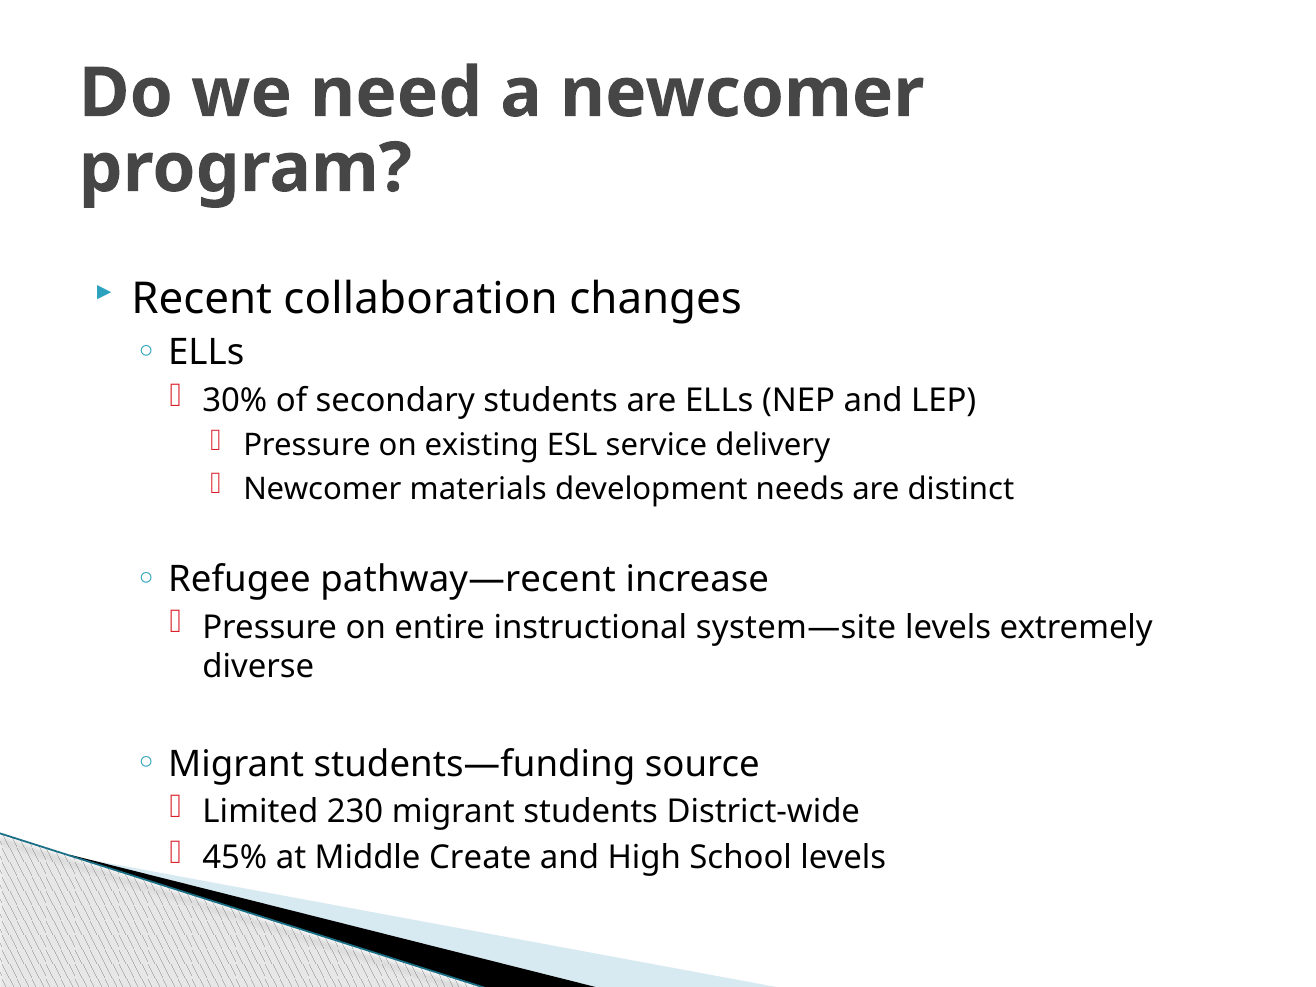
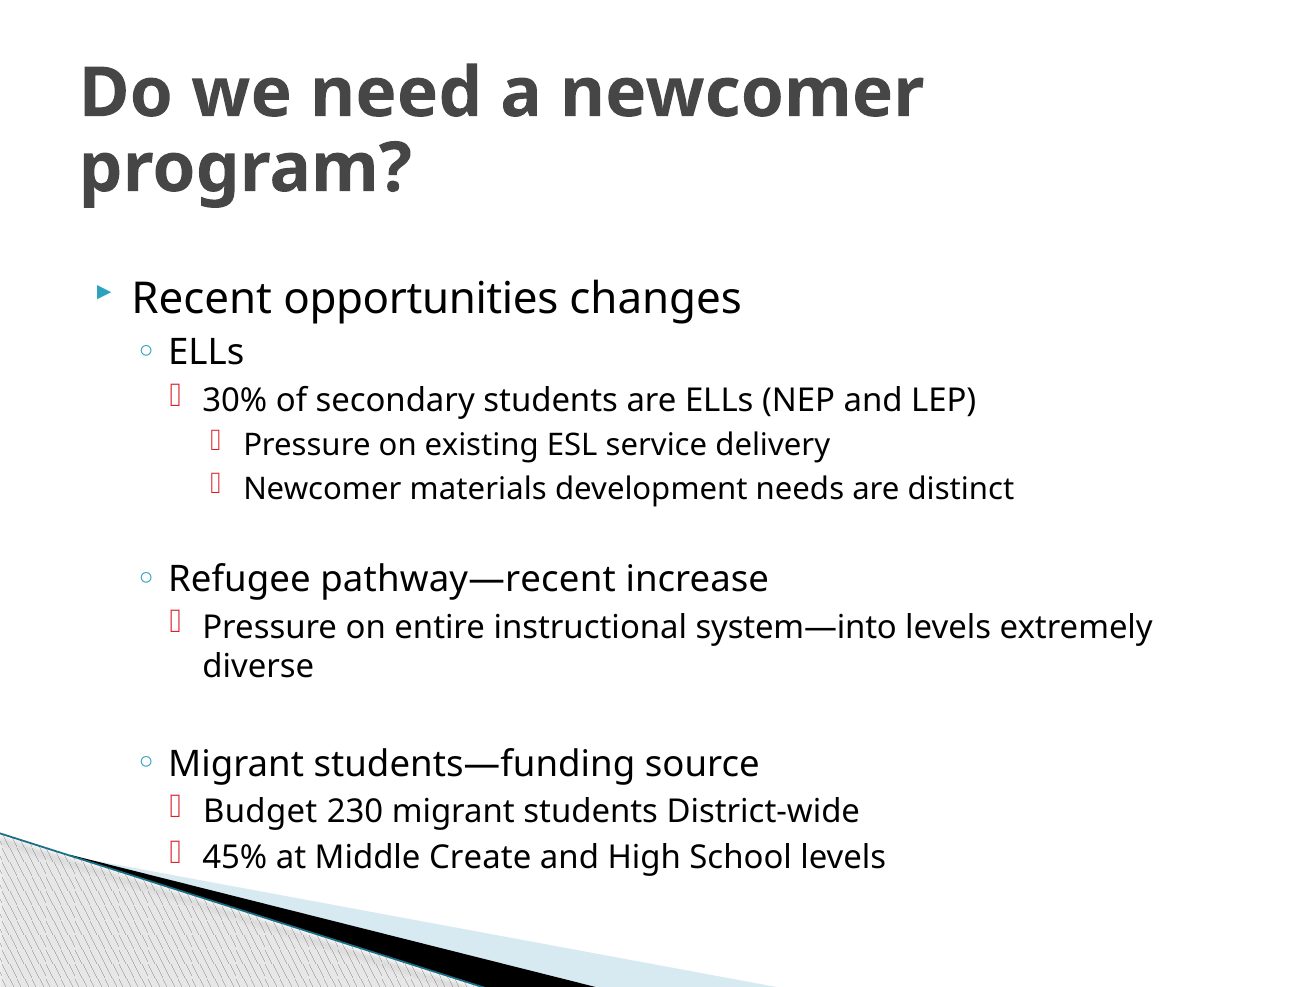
collaboration: collaboration -> opportunities
system—site: system—site -> system—into
Limited: Limited -> Budget
